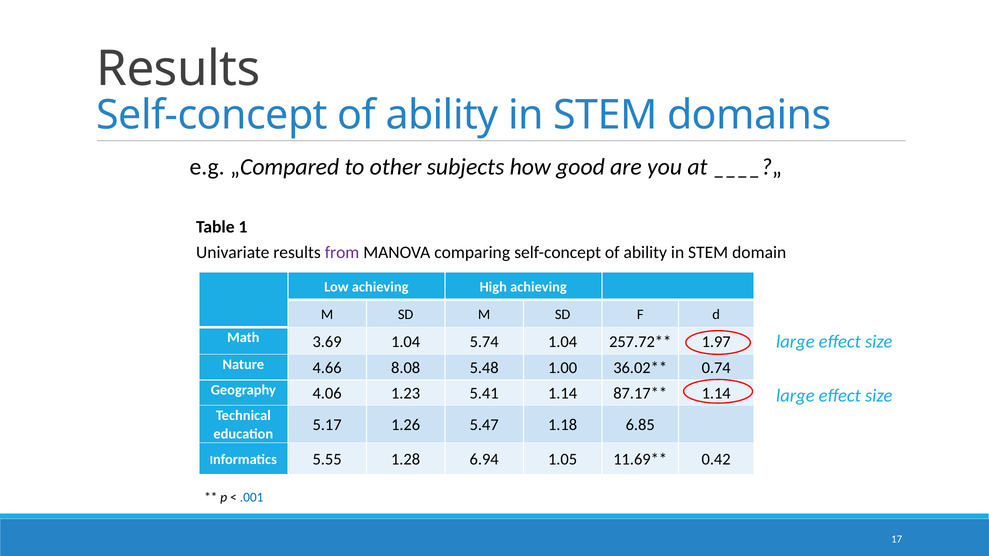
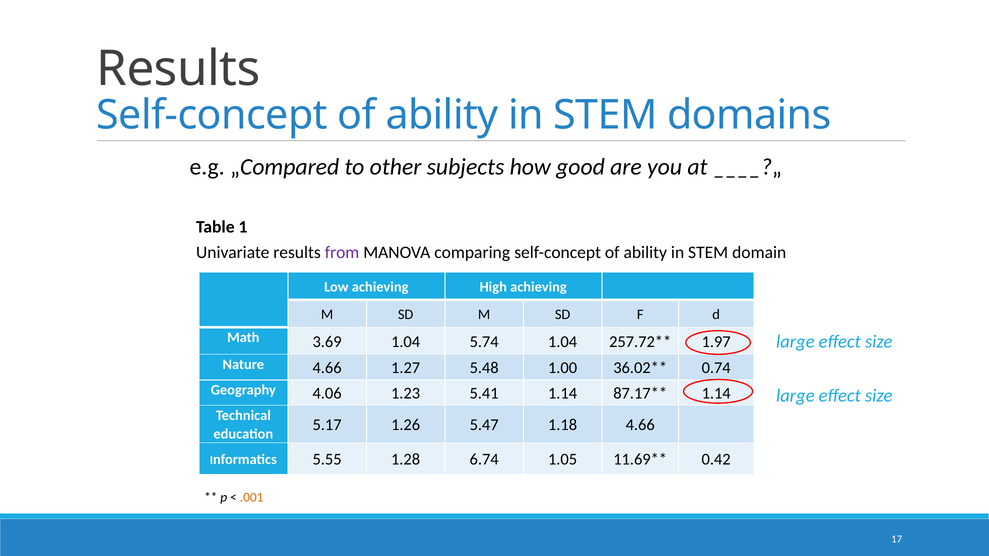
8.08: 8.08 -> 1.27
1.18 6.85: 6.85 -> 4.66
6.94: 6.94 -> 6.74
.001 colour: blue -> orange
